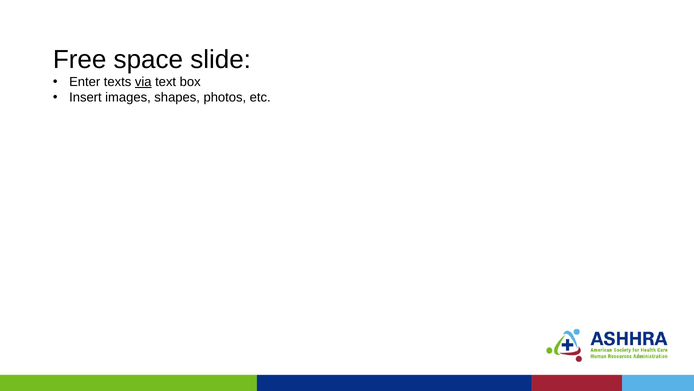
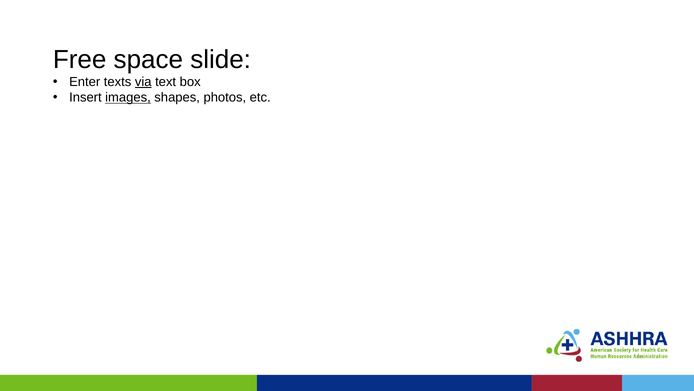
images underline: none -> present
